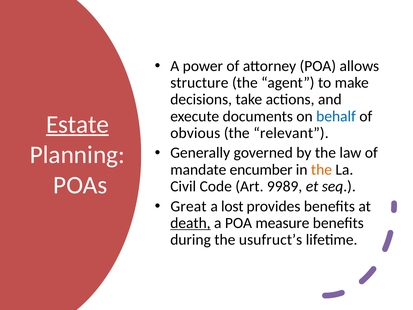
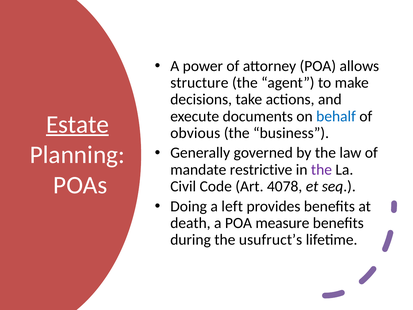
relevant: relevant -> business
encumber: encumber -> restrictive
the at (322, 170) colour: orange -> purple
9989: 9989 -> 4078
Great: Great -> Doing
lost: lost -> left
death underline: present -> none
